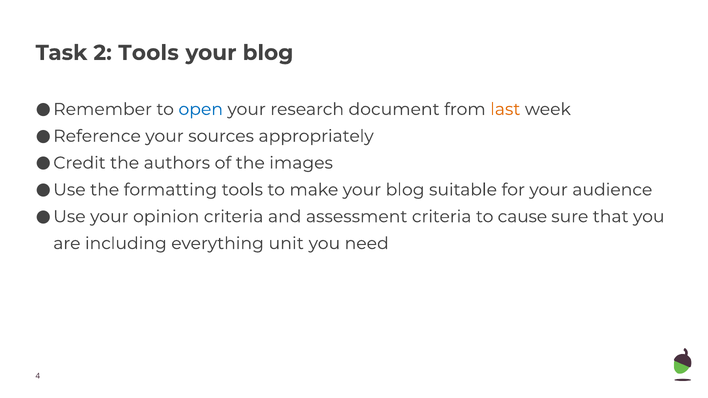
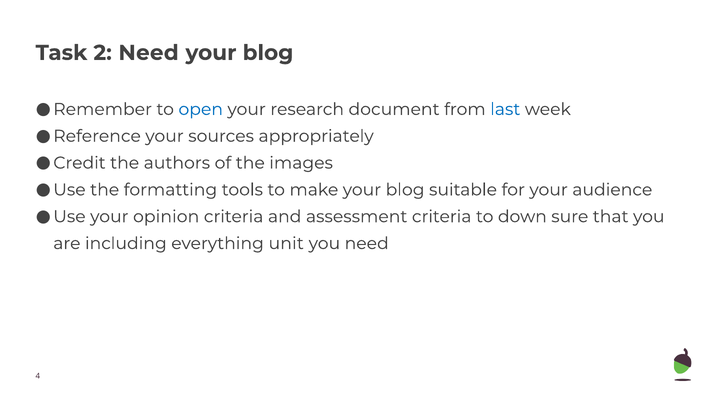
2 Tools: Tools -> Need
last colour: orange -> blue
cause: cause -> down
